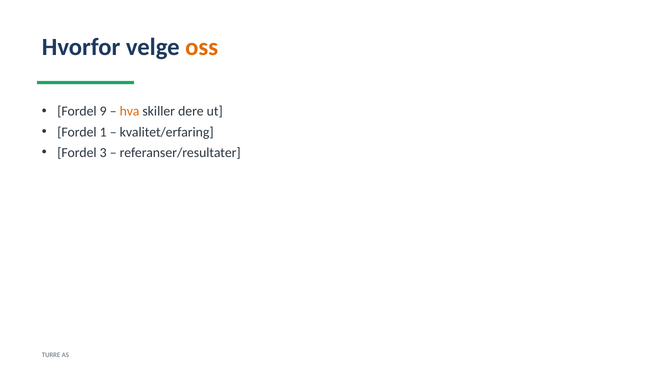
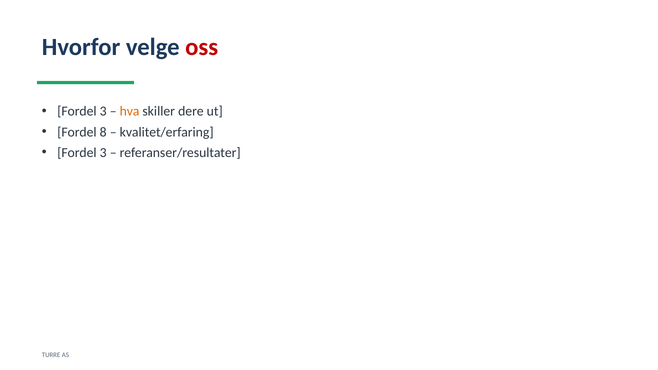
oss colour: orange -> red
9 at (103, 111): 9 -> 3
1: 1 -> 8
